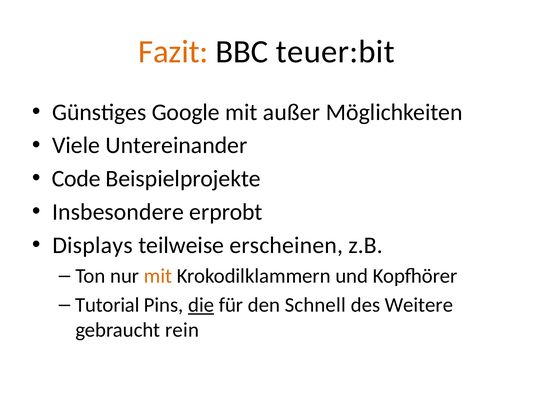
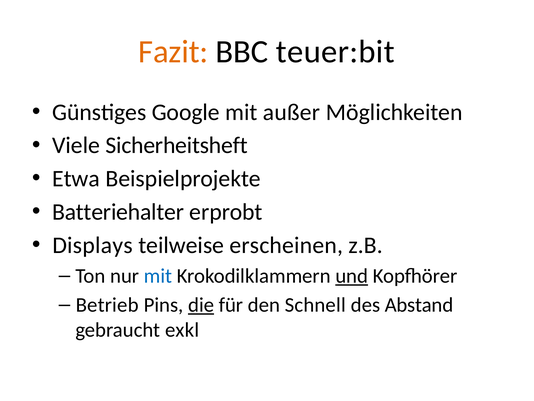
Untereinander: Untereinander -> Sicherheitsheft
Code: Code -> Etwa
Insbesondere: Insbesondere -> Batteriehalter
mit at (158, 276) colour: orange -> blue
und underline: none -> present
Tutorial: Tutorial -> Betrieb
Weitere: Weitere -> Abstand
rein: rein -> exkl
